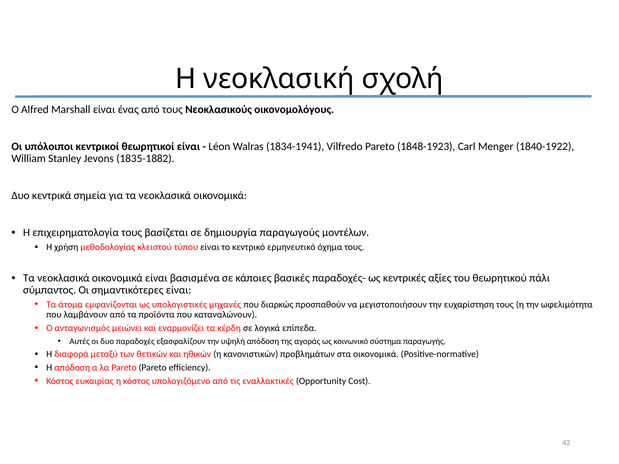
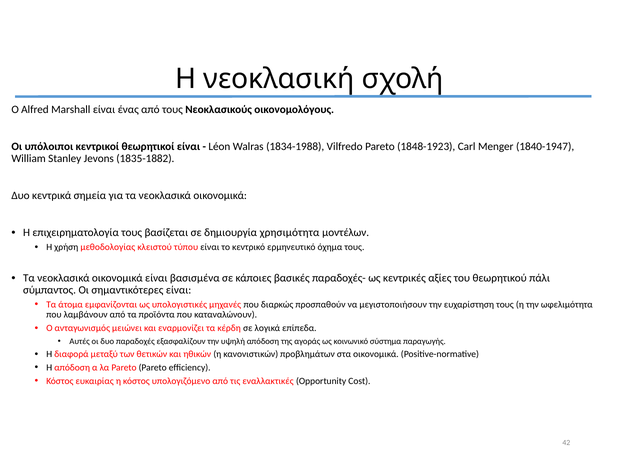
1834-1941: 1834-1941 -> 1834-1988
1840-1922: 1840-1922 -> 1840-1947
παραγωγούς: παραγωγούς -> χρησιμότητα
